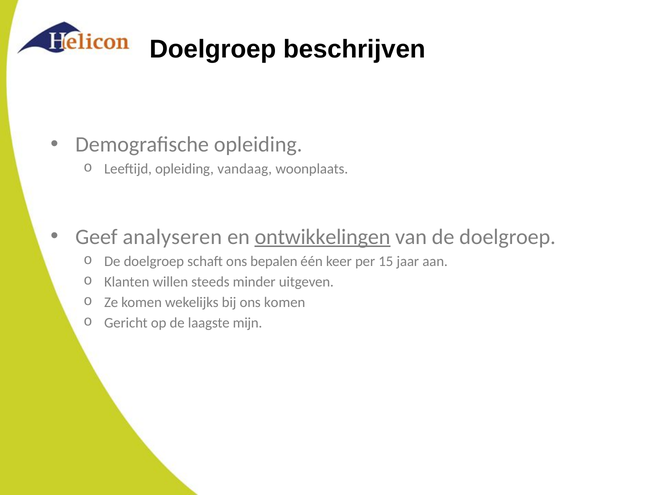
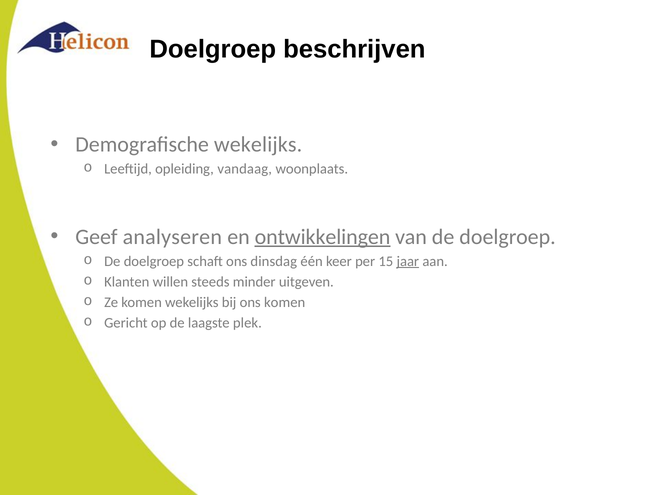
Demografische opleiding: opleiding -> wekelijks
bepalen: bepalen -> dinsdag
jaar underline: none -> present
mijn: mijn -> plek
